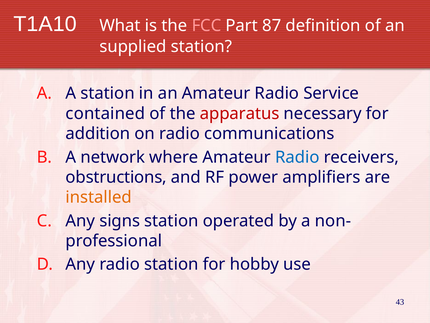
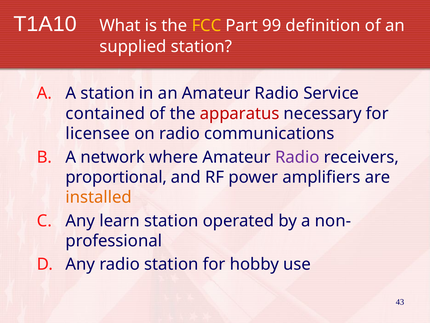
FCC colour: pink -> yellow
87: 87 -> 99
addition: addition -> licensee
Radio at (297, 157) colour: blue -> purple
obstructions: obstructions -> proportional
signs: signs -> learn
